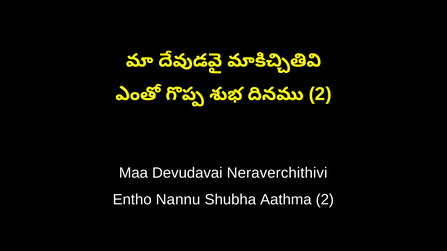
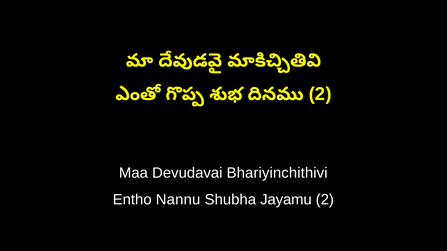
Neraverchithivi: Neraverchithivi -> Bhariyinchithivi
Aathma: Aathma -> Jayamu
